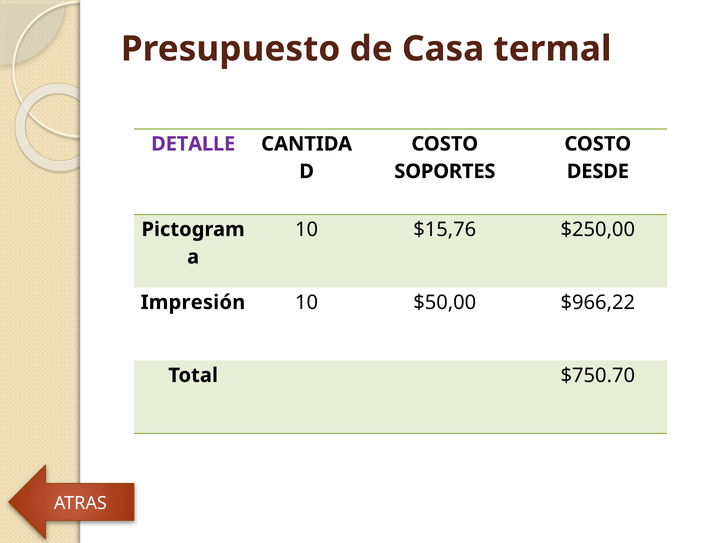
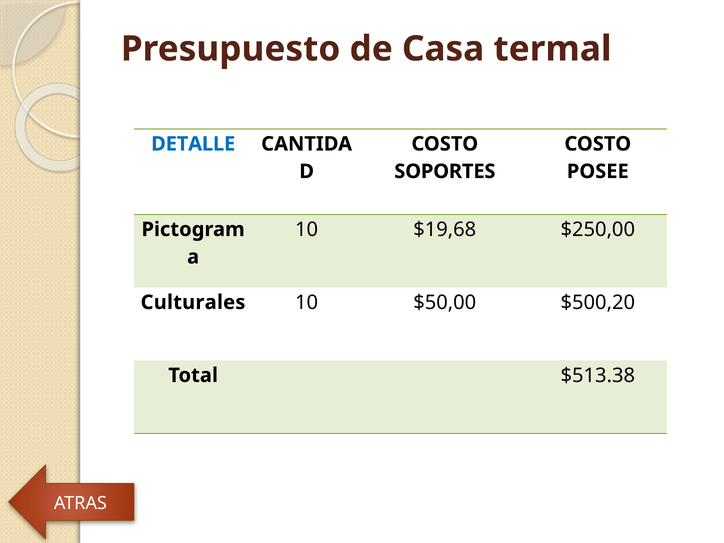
DETALLE colour: purple -> blue
DESDE: DESDE -> POSEE
$15,76: $15,76 -> $19,68
Impresión: Impresión -> Culturales
$966,22: $966,22 -> $500,20
$750.70: $750.70 -> $513.38
